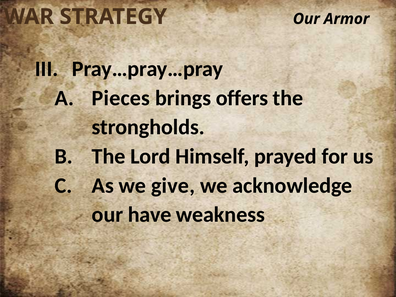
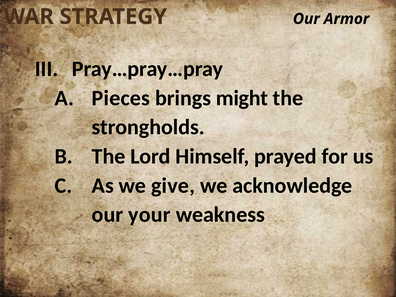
offers: offers -> might
have: have -> your
